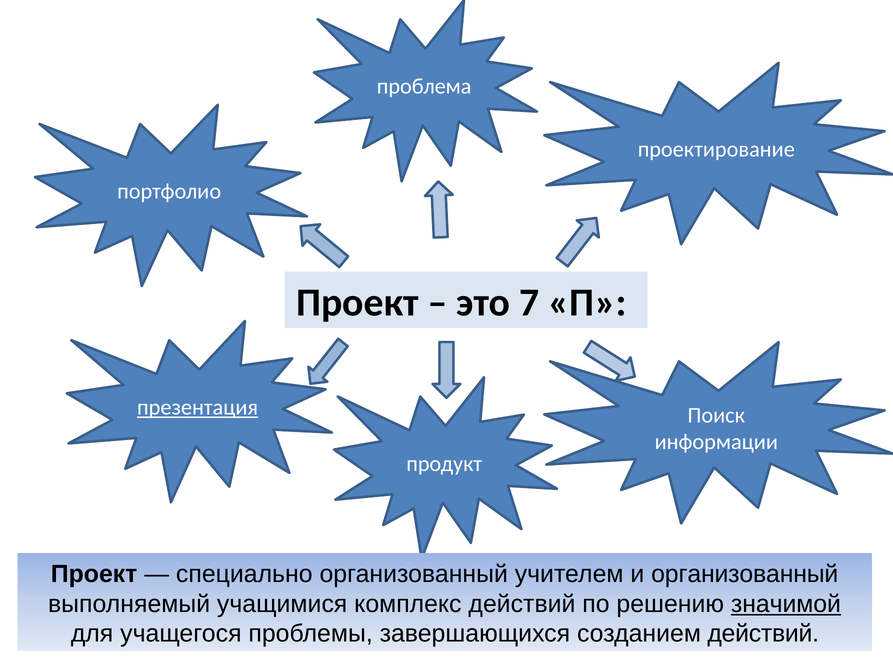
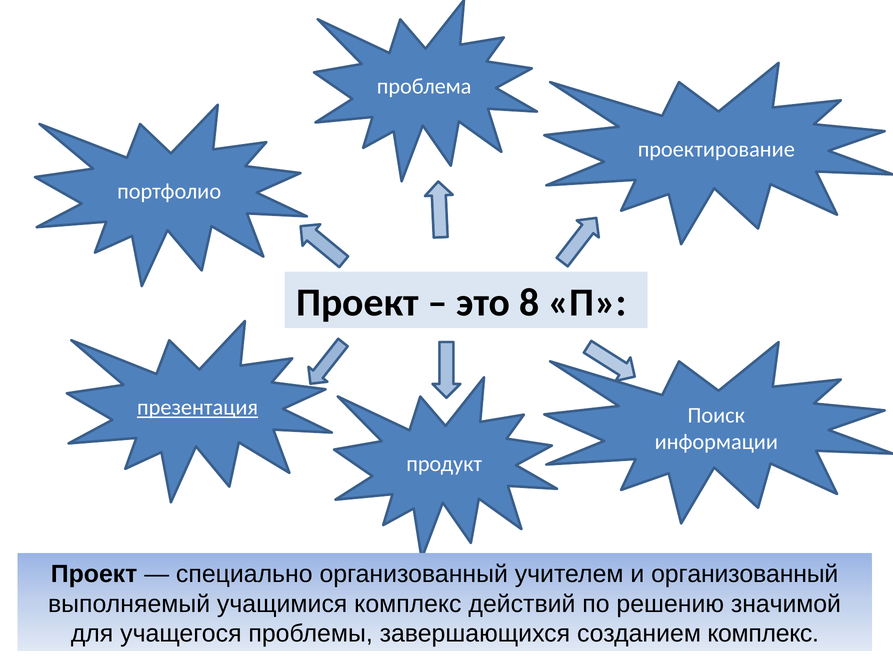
7: 7 -> 8
значимой underline: present -> none
созданием действий: действий -> комплекс
